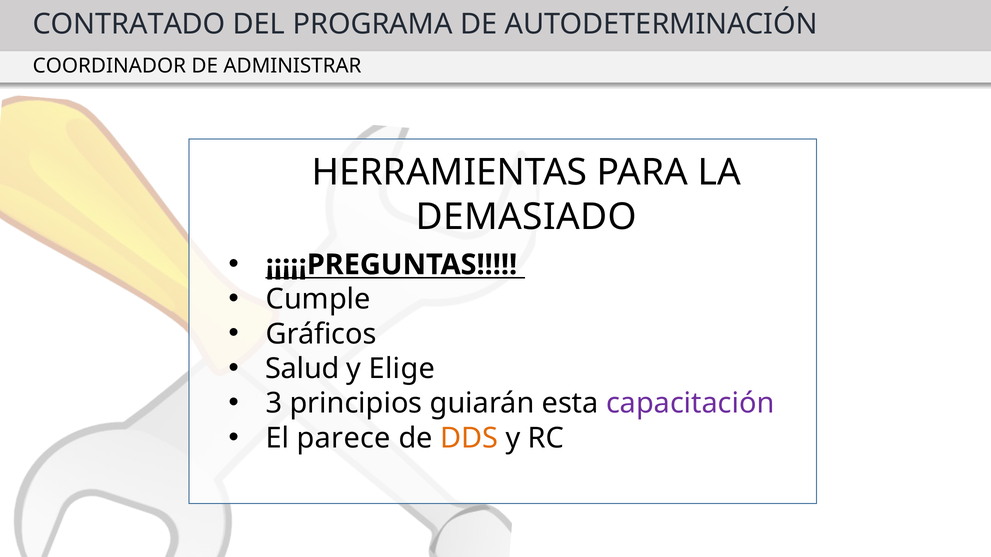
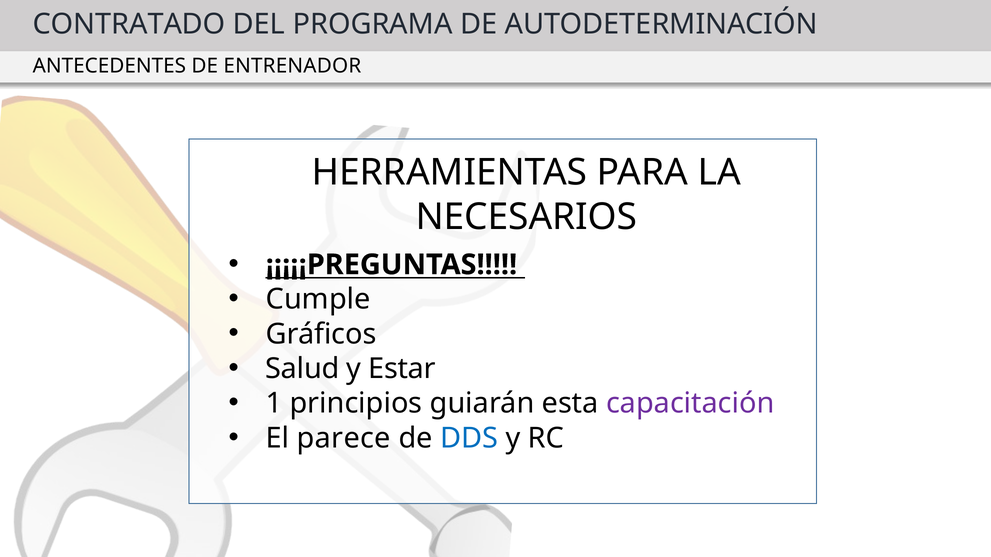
COORDINADOR: COORDINADOR -> ANTECEDENTES
ADMINISTRAR: ADMINISTRAR -> ENTRENADOR
DEMASIADO: DEMASIADO -> NECESARIOS
Elige: Elige -> Estar
3: 3 -> 1
DDS colour: orange -> blue
